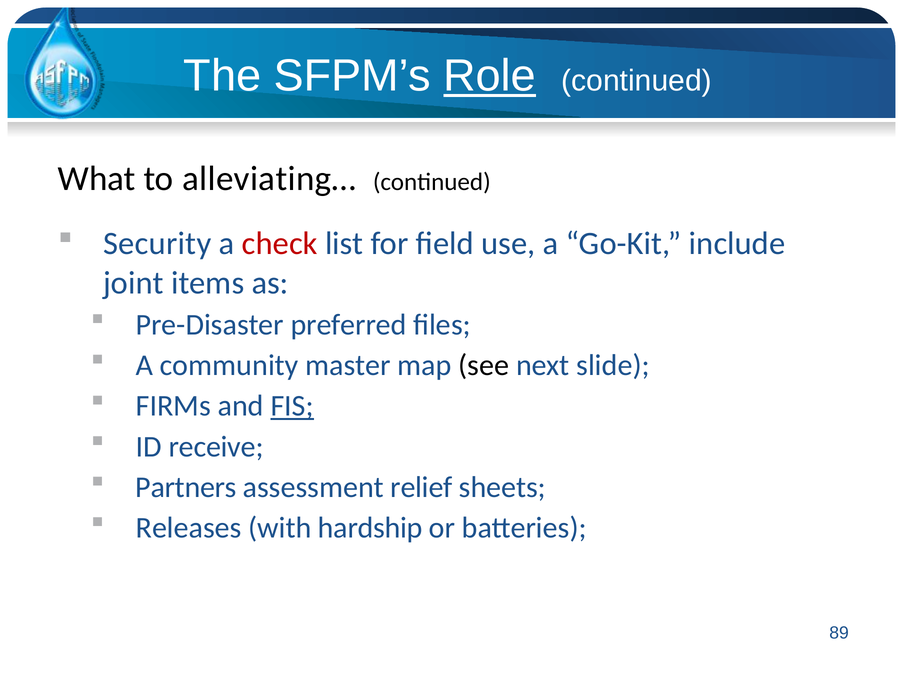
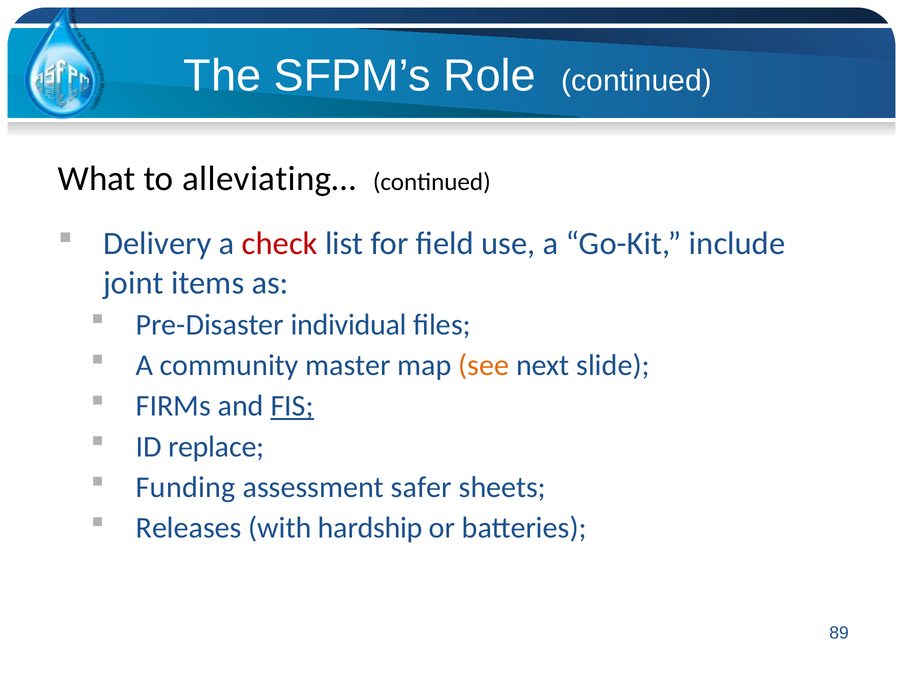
Role underline: present -> none
Security: Security -> Delivery
preferred: preferred -> individual
see colour: black -> orange
receive: receive -> replace
Partners: Partners -> Funding
relief: relief -> safer
